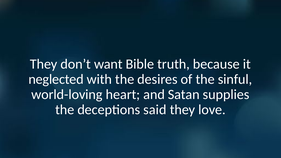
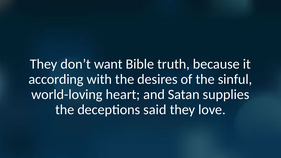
neglected: neglected -> according
